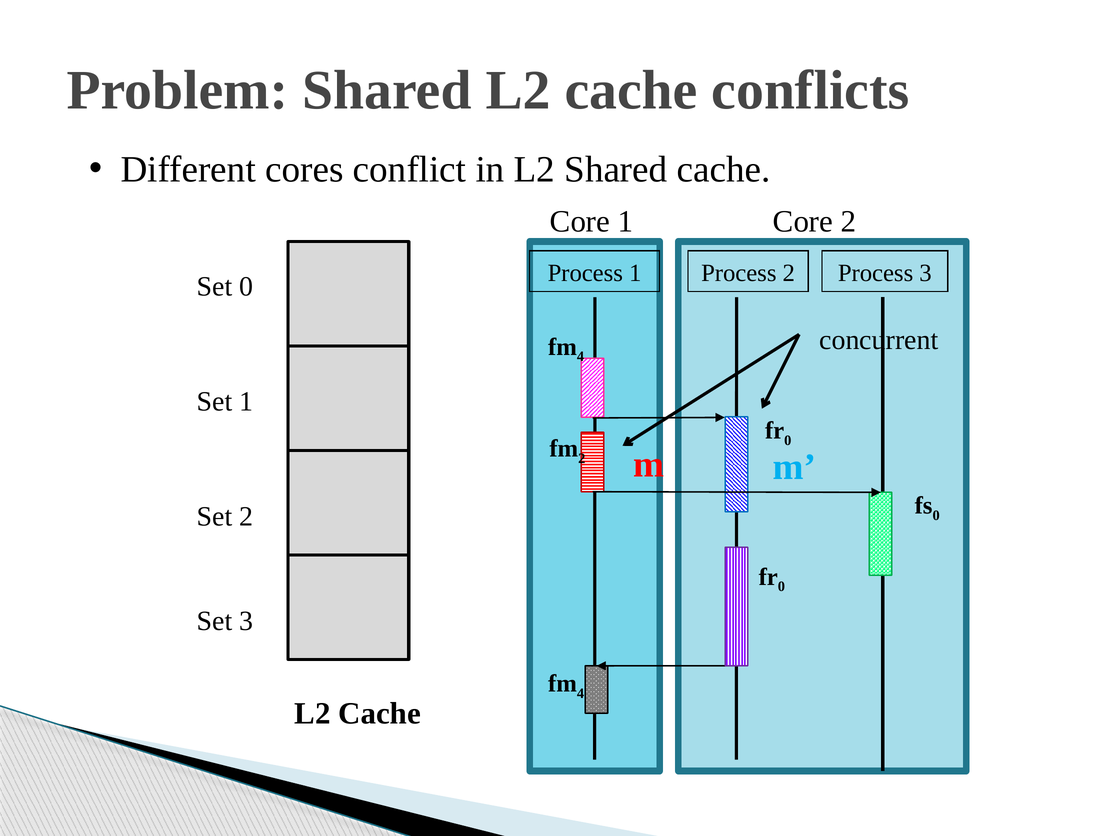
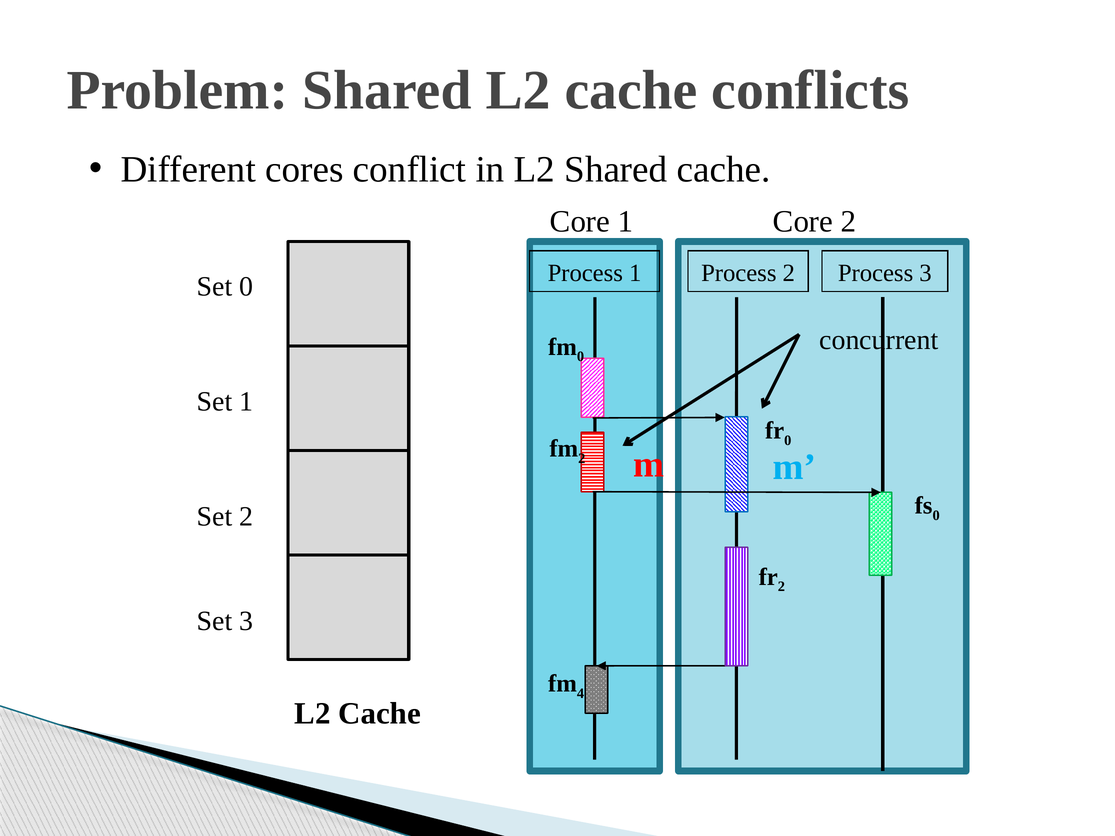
4 at (580, 357): 4 -> 0
0 at (781, 587): 0 -> 2
